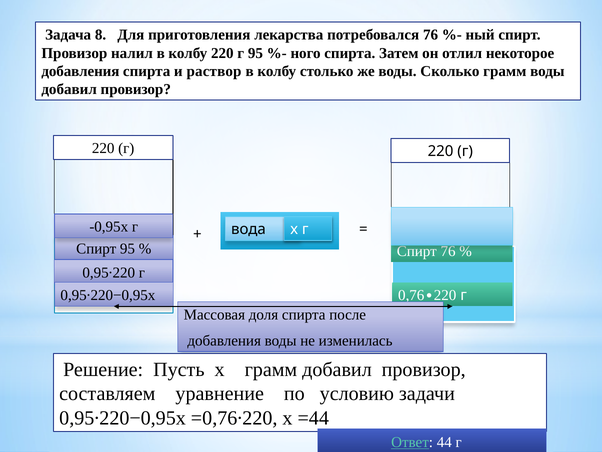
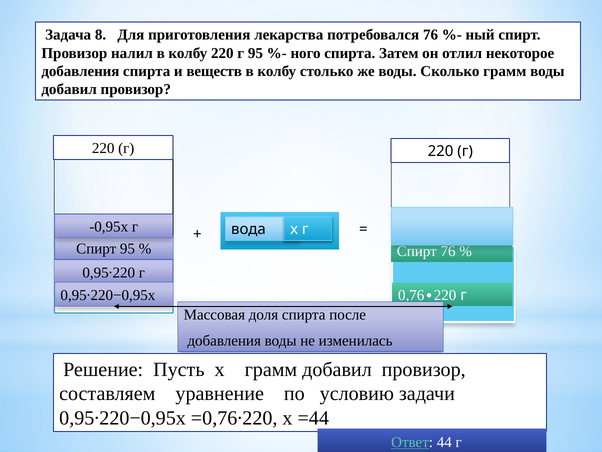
раствор: раствор -> веществ
